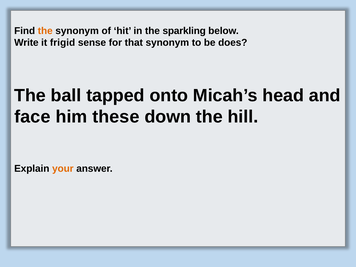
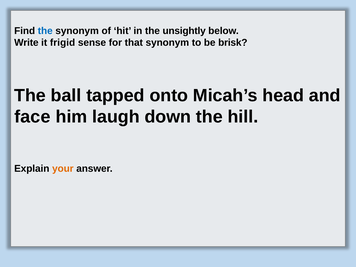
the at (45, 31) colour: orange -> blue
sparkling: sparkling -> unsightly
does: does -> brisk
these: these -> laugh
